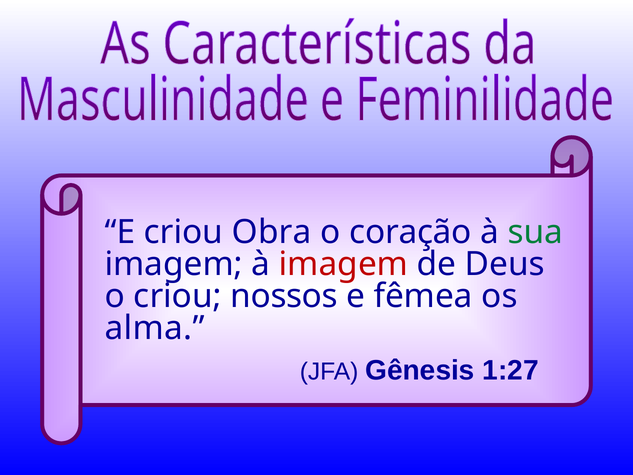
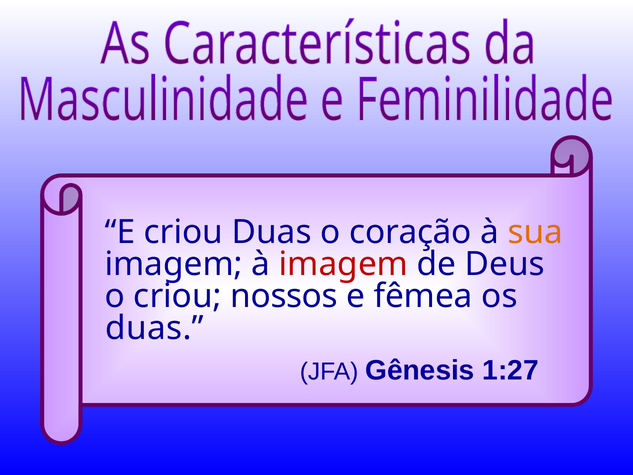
criou Obra: Obra -> Duas
sua colour: green -> orange
alma at (155, 328): alma -> duas
